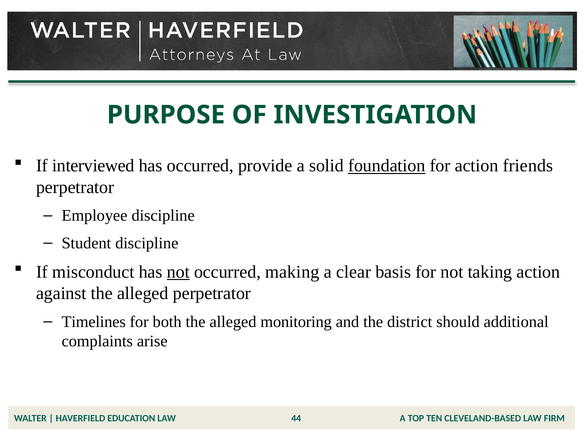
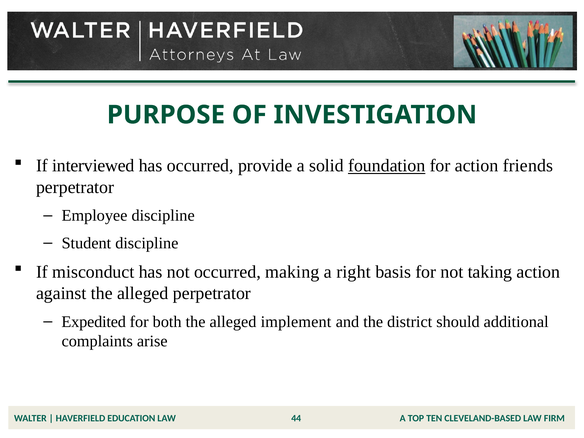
not at (178, 272) underline: present -> none
clear: clear -> right
Timelines: Timelines -> Expedited
monitoring: monitoring -> implement
